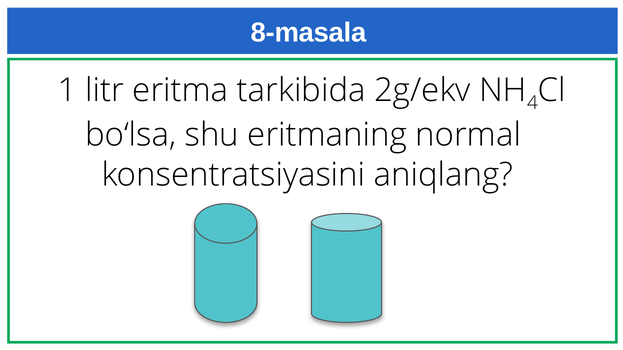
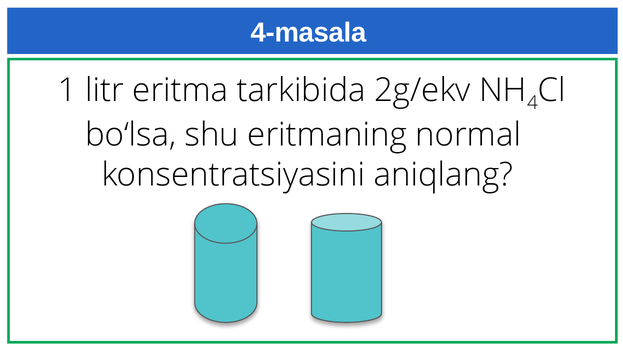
8-masala: 8-masala -> 4-masala
